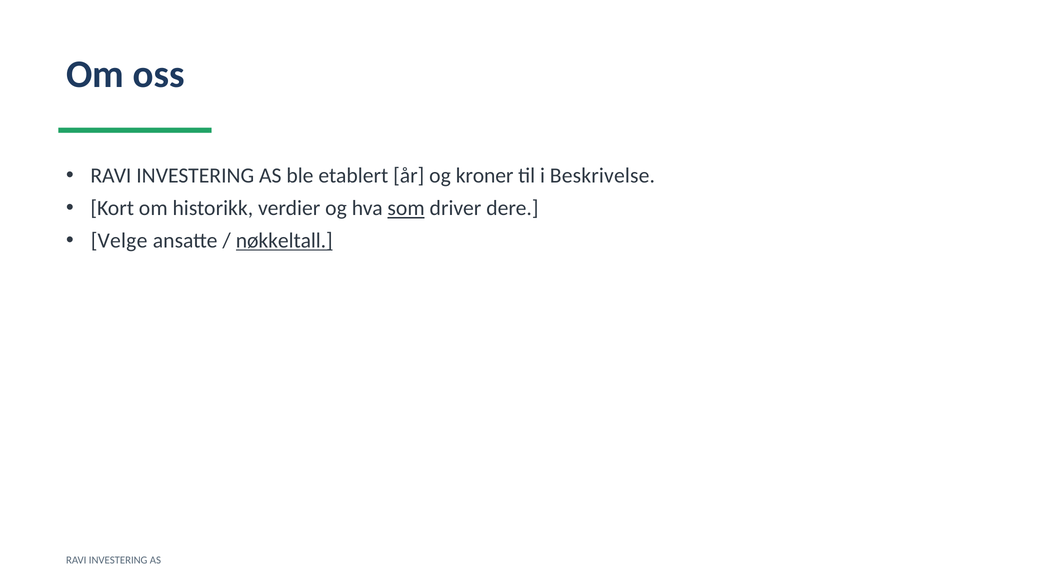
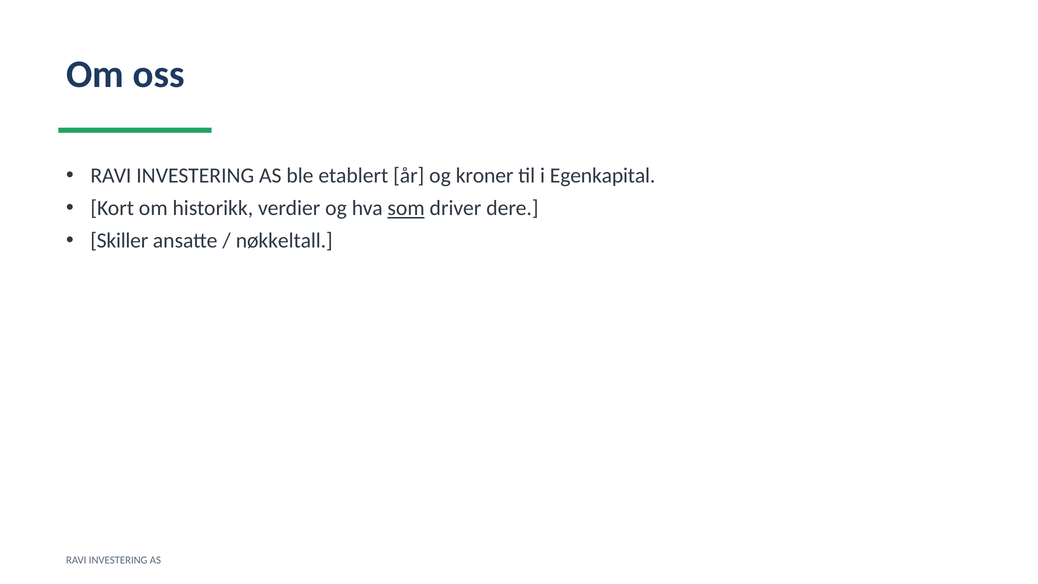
Beskrivelse: Beskrivelse -> Egenkapital
Velge: Velge -> Skiller
nøkkeltall underline: present -> none
